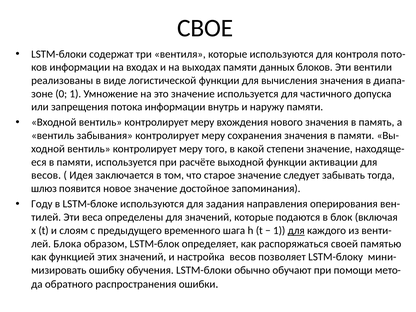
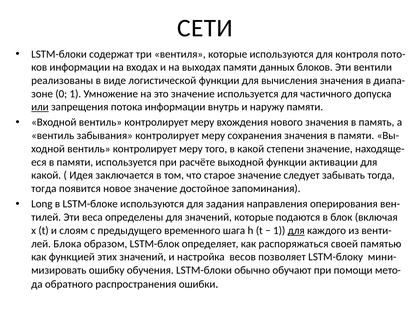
СВОЕ: СВОЕ -> СЕТИ
или underline: none -> present
весов at (46, 175): весов -> какой
шлюз at (44, 189): шлюз -> тогда
Году: Году -> Long
